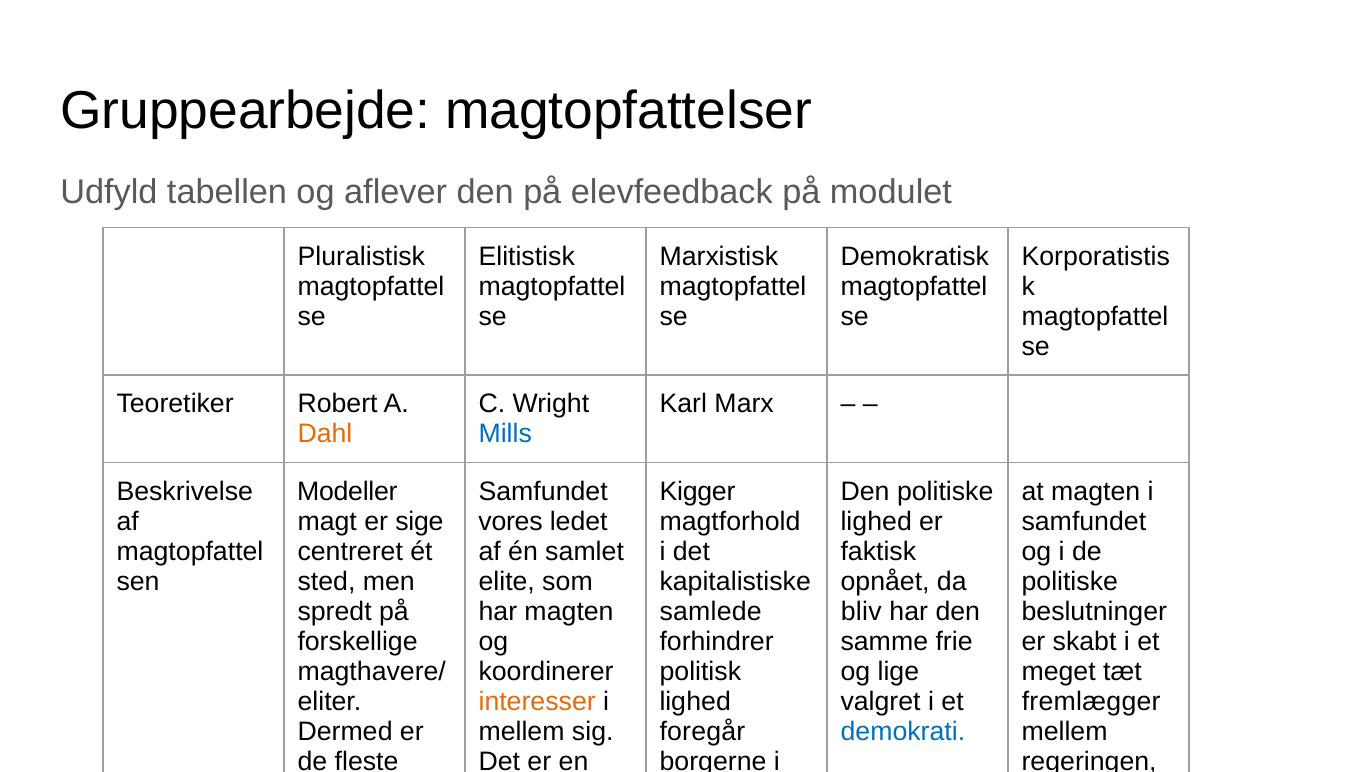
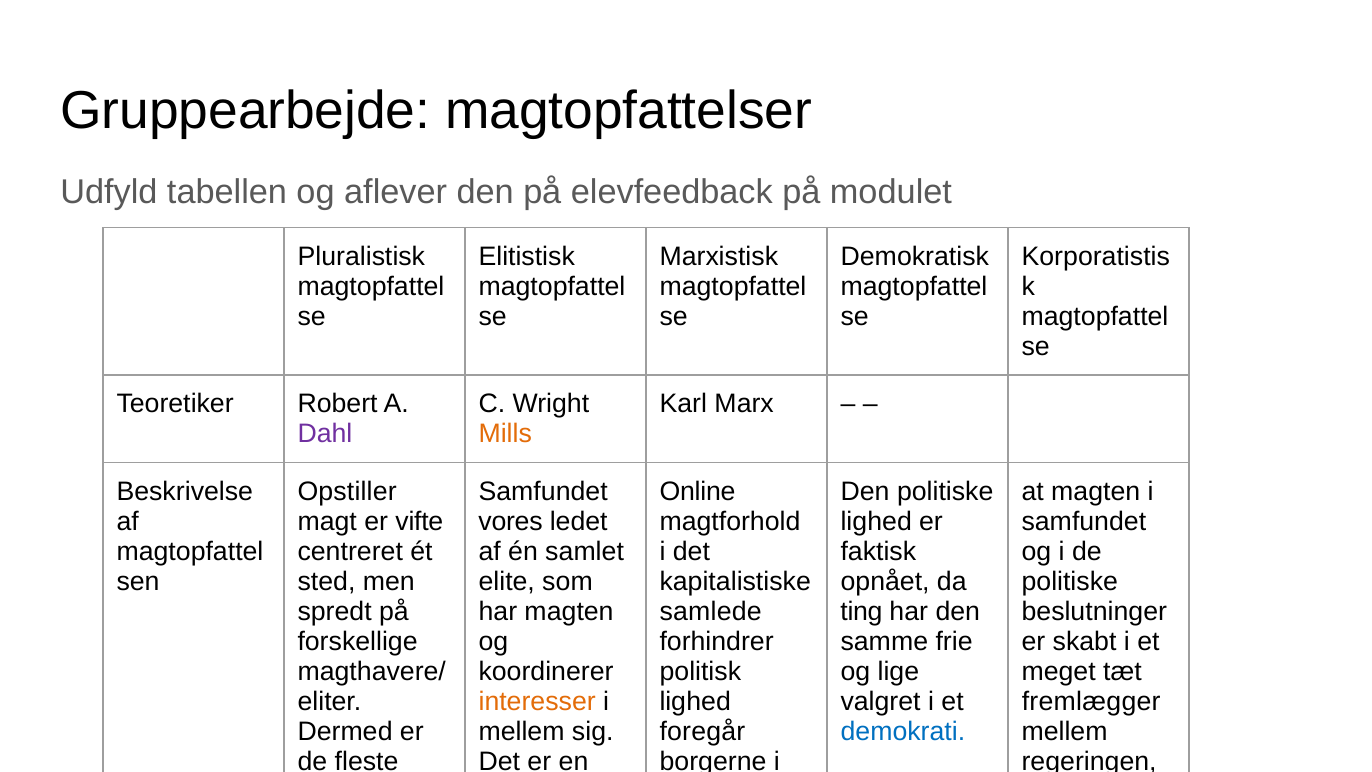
Dahl colour: orange -> purple
Mills colour: blue -> orange
Modeller: Modeller -> Opstiller
Kigger: Kigger -> Online
er sige: sige -> vifte
bliv: bliv -> ting
